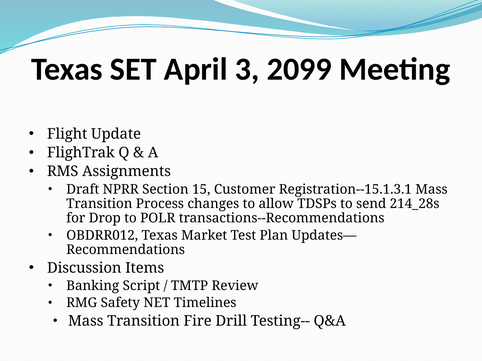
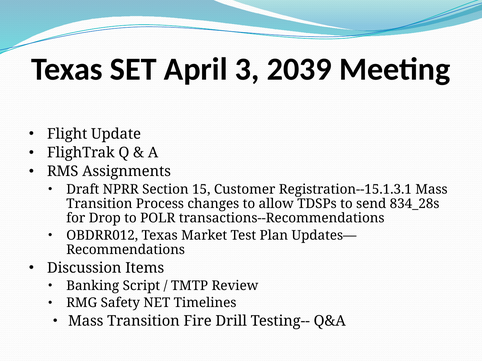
2099: 2099 -> 2039
214_28s: 214_28s -> 834_28s
